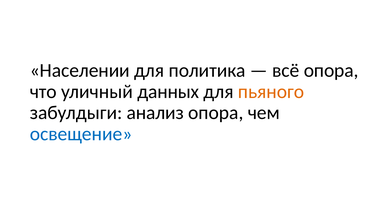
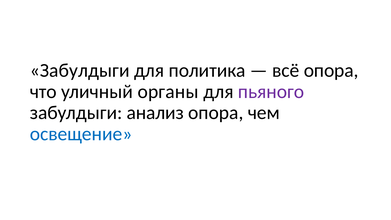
Населении at (80, 70): Населении -> Забулдыги
данных: данных -> органы
пьяного colour: orange -> purple
